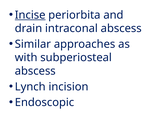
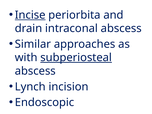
subperiosteal underline: none -> present
